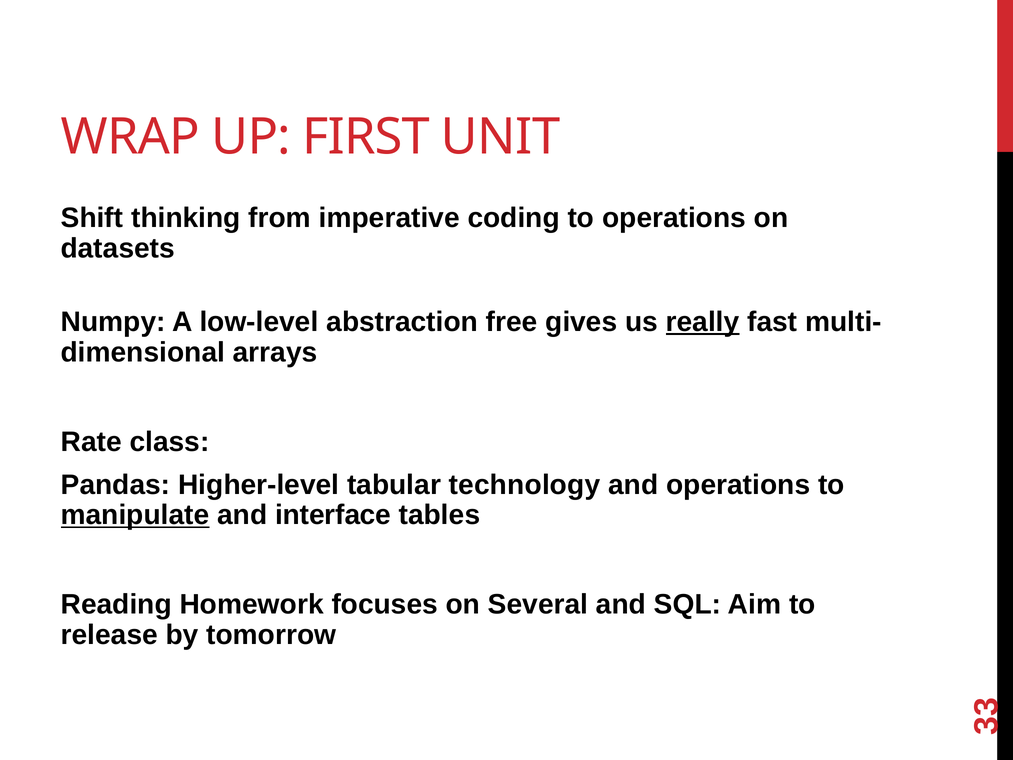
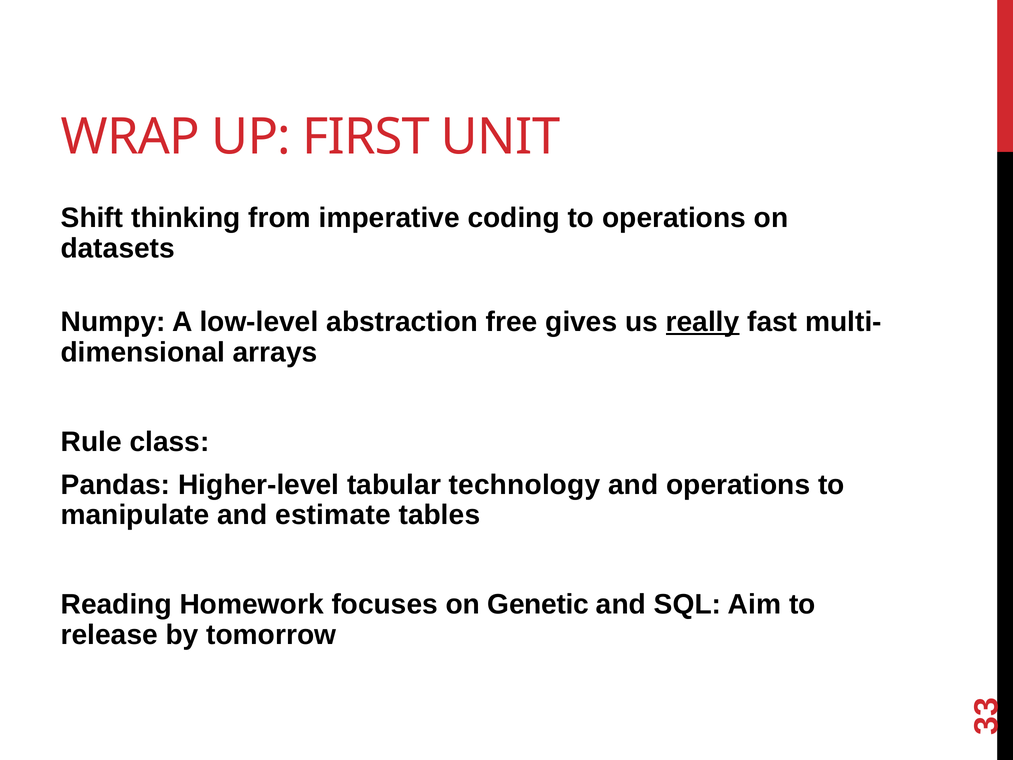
Rate: Rate -> Rule
manipulate underline: present -> none
interface: interface -> estimate
Several: Several -> Genetic
